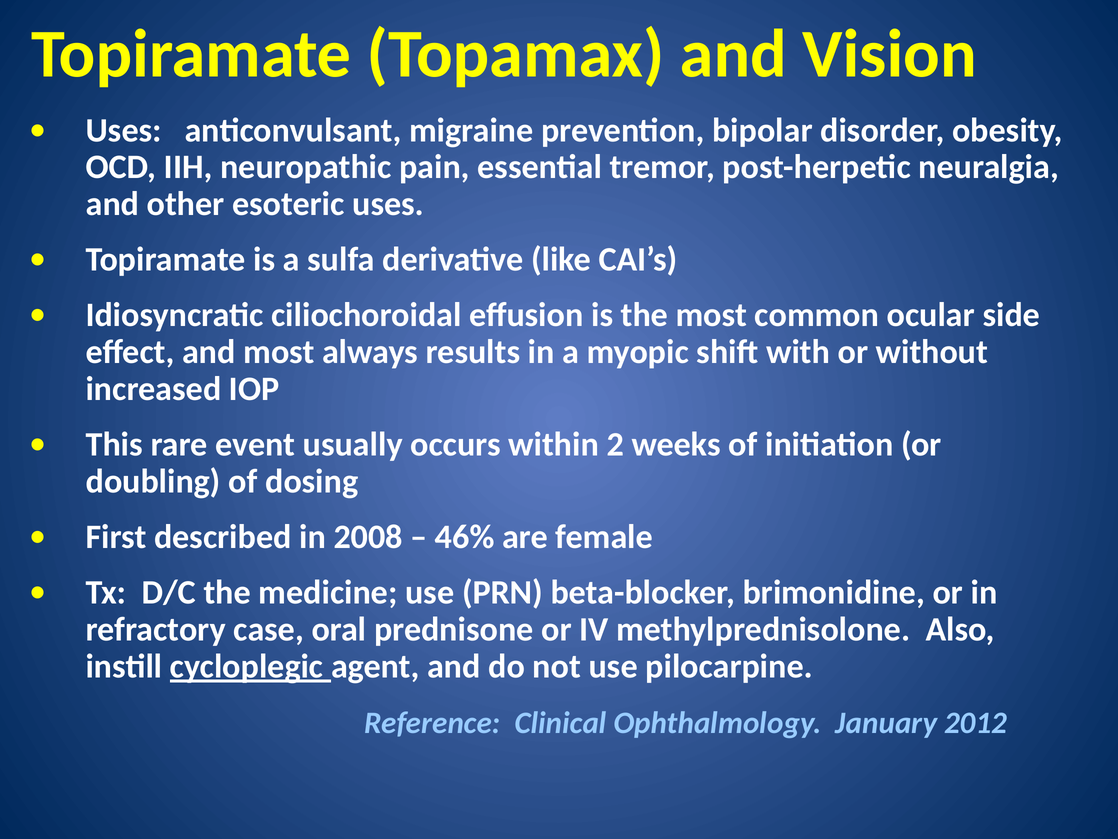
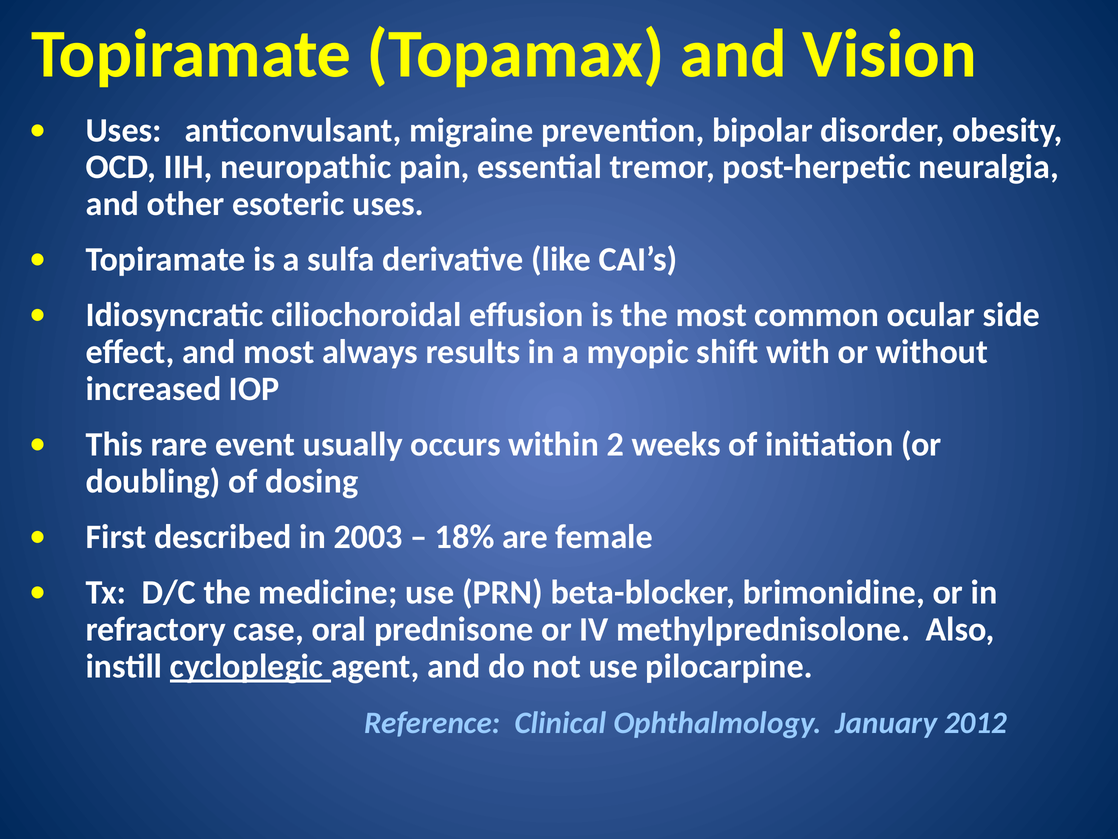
2008: 2008 -> 2003
46%: 46% -> 18%
